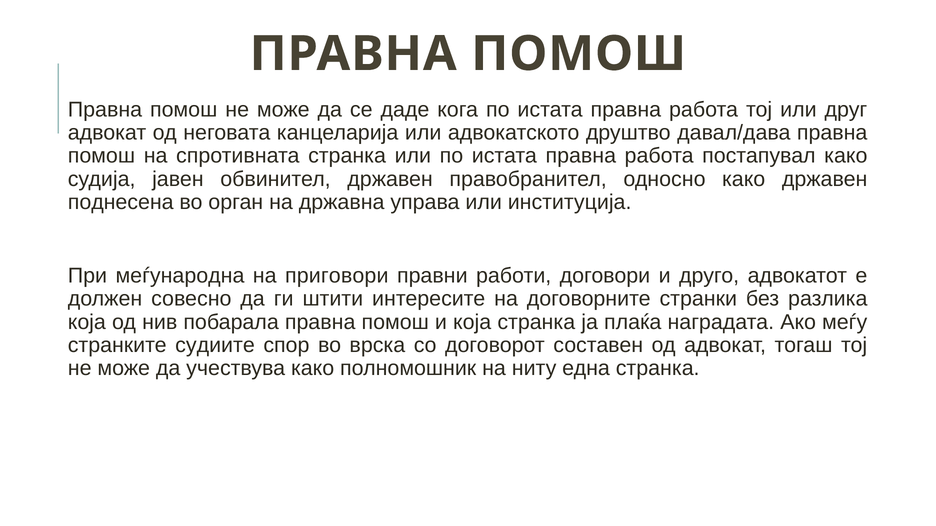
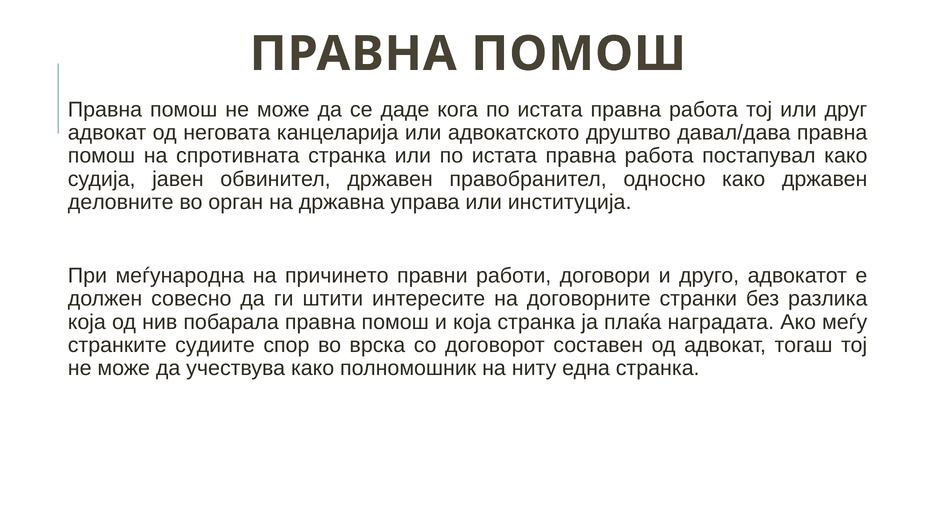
поднесена: поднесена -> деловните
приговори: приговори -> причинето
